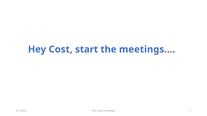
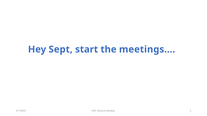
Cost: Cost -> Sept
